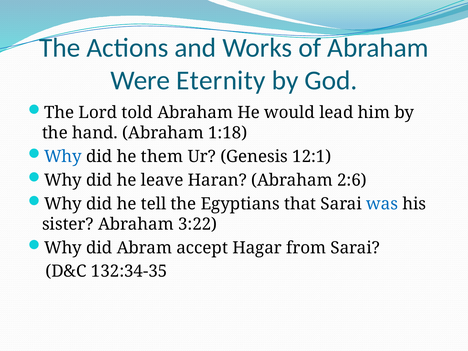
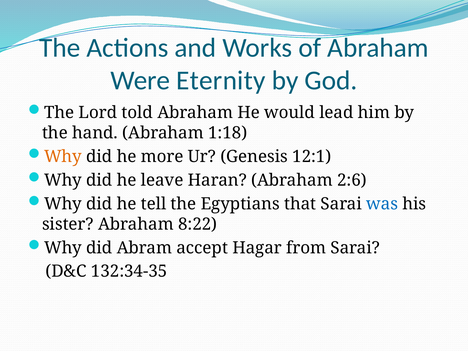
Why at (63, 157) colour: blue -> orange
them: them -> more
3:22: 3:22 -> 8:22
